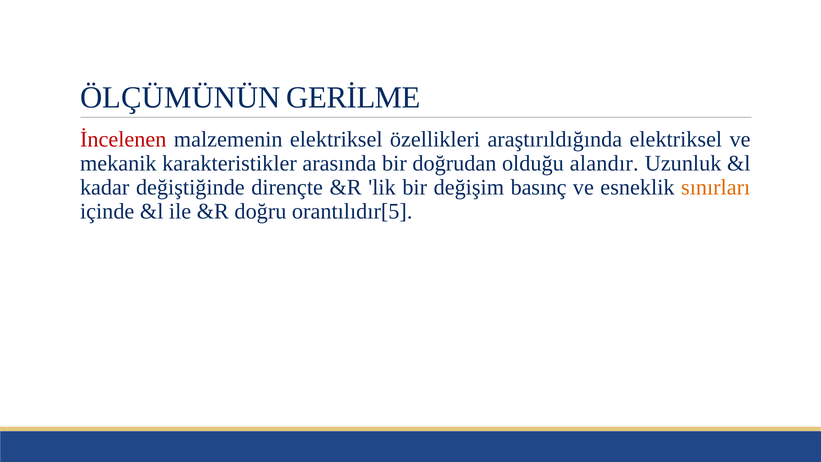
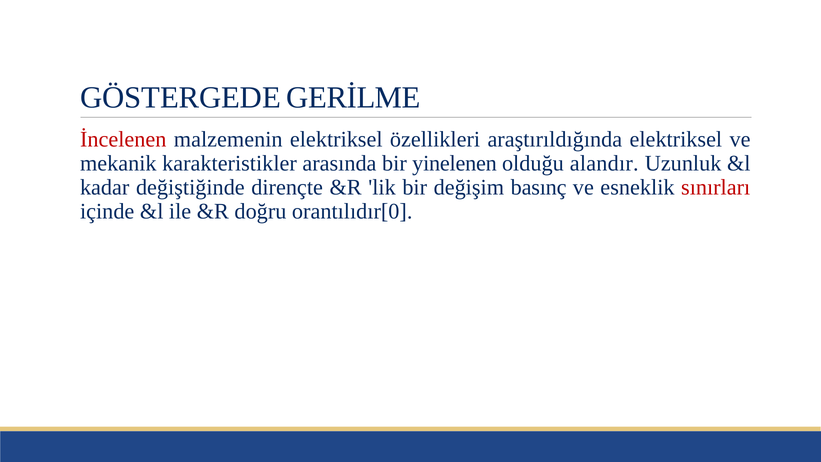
ÖLÇÜMÜNÜN: ÖLÇÜMÜNÜN -> GÖSTERGEDE
doğrudan: doğrudan -> yinelenen
sınırları colour: orange -> red
orantılıdır[5: orantılıdır[5 -> orantılıdır[0
